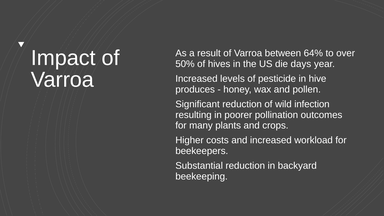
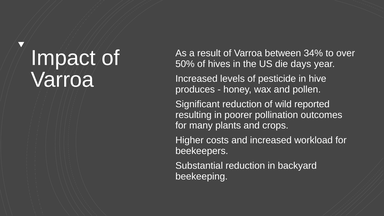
64%: 64% -> 34%
infection: infection -> reported
